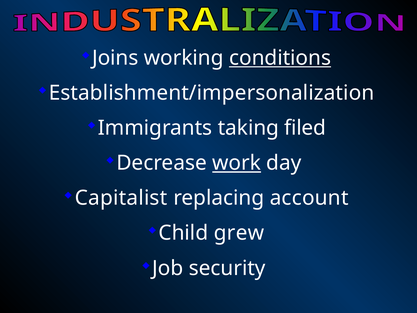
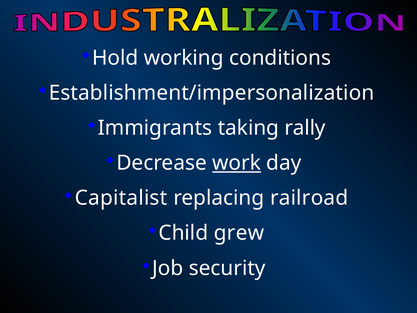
Joins: Joins -> Hold
conditions underline: present -> none
filed: filed -> rally
account: account -> railroad
